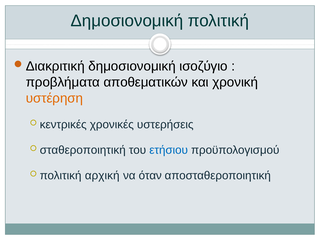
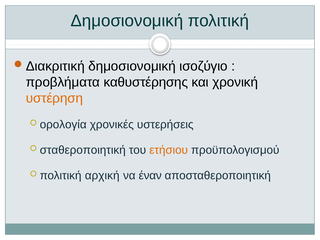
αποθεματικών: αποθεματικών -> καθυστέρησης
κεντρικές: κεντρικές -> ορολογία
ετήσιου colour: blue -> orange
όταν: όταν -> έναν
